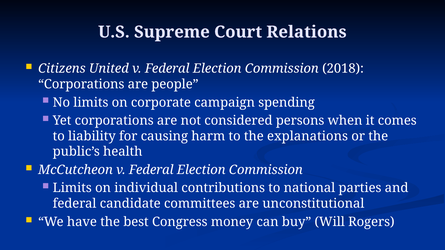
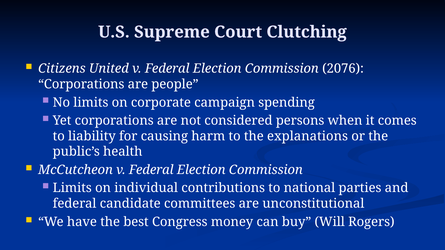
Relations: Relations -> Clutching
2018: 2018 -> 2076
